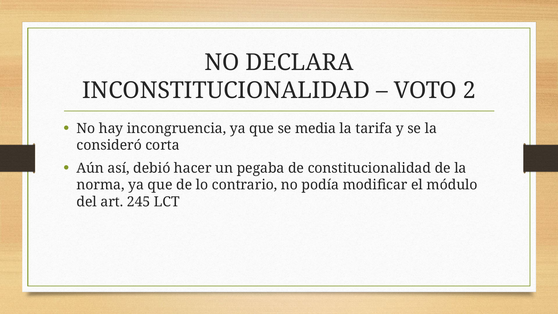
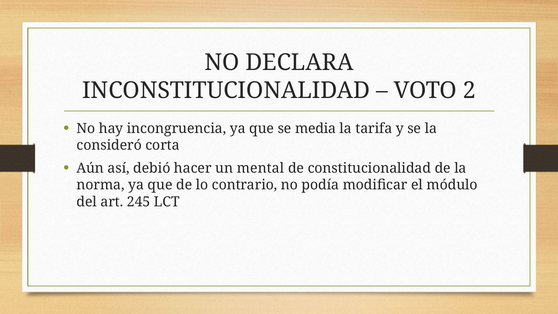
pegaba: pegaba -> mental
